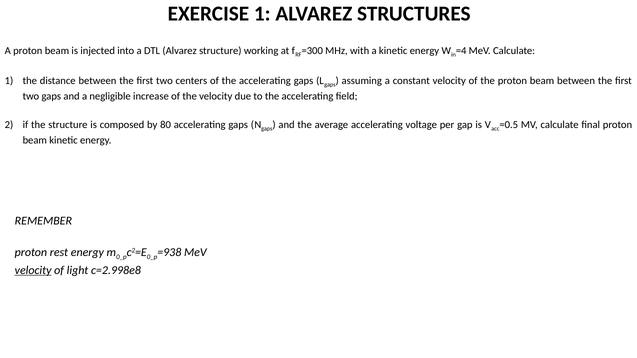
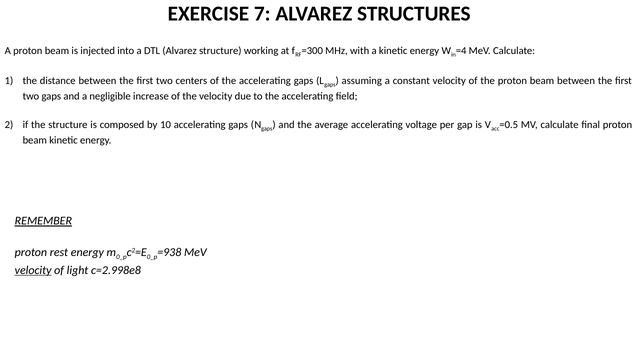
EXERCISE 1: 1 -> 7
80: 80 -> 10
REMEMBER underline: none -> present
